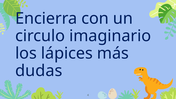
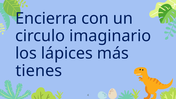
dudas: dudas -> tienes
